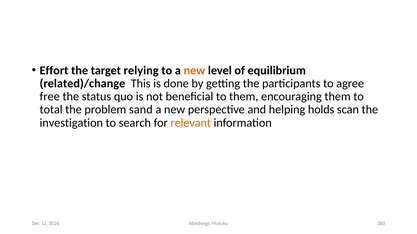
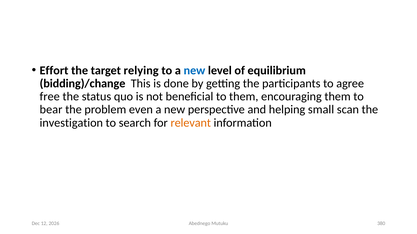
new at (194, 71) colour: orange -> blue
related)/change: related)/change -> bidding)/change
total: total -> bear
sand: sand -> even
holds: holds -> small
